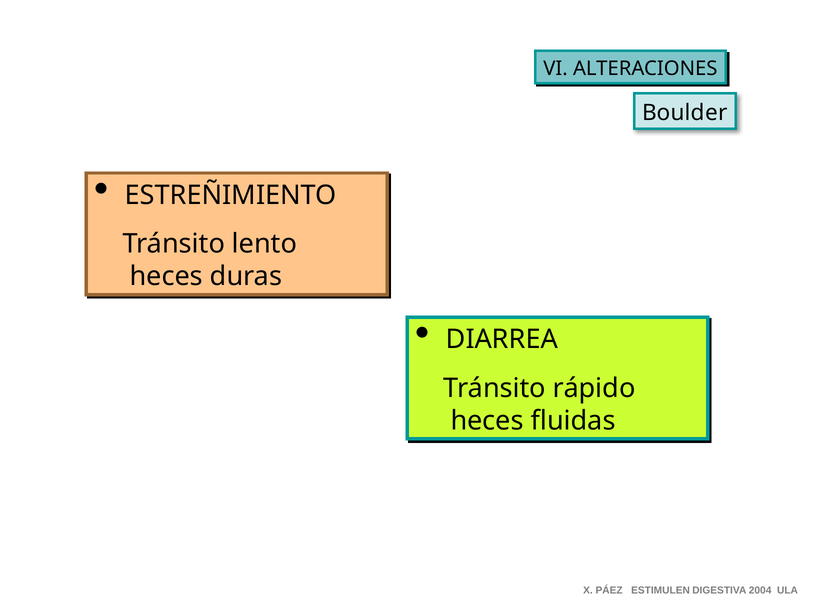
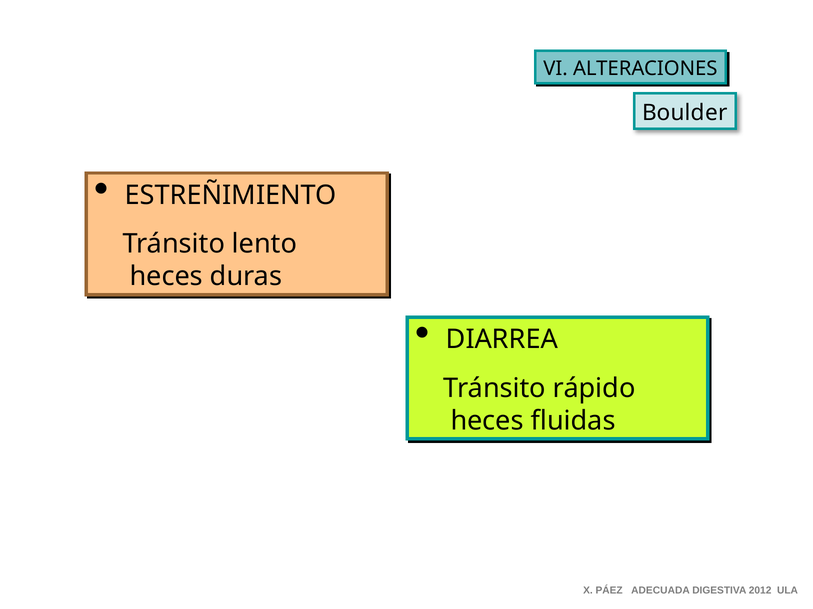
ESTIMULEN: ESTIMULEN -> ADECUADA
2004: 2004 -> 2012
